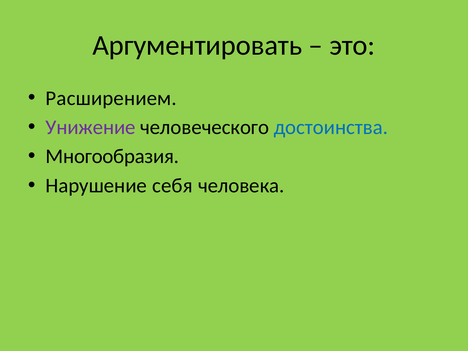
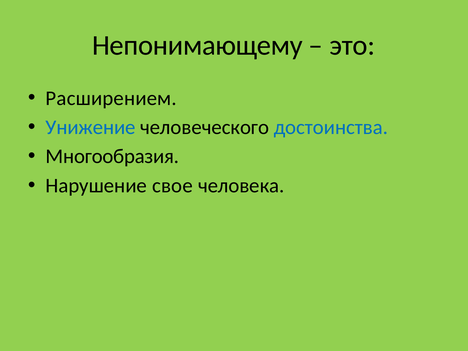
Аргументировать: Аргументировать -> Непонимающему
Унижение colour: purple -> blue
себя: себя -> свое
